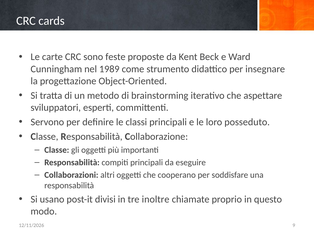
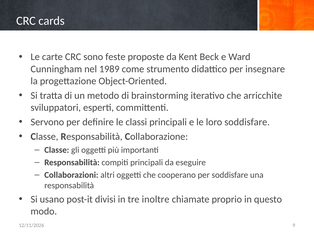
aspettare: aspettare -> arricchite
loro posseduto: posseduto -> soddisfare
